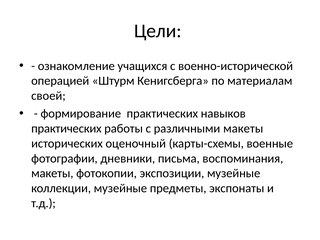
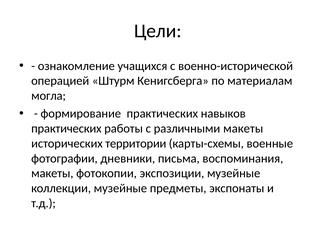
своей: своей -> могла
оценочный: оценочный -> территории
